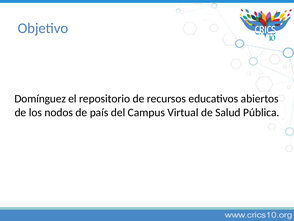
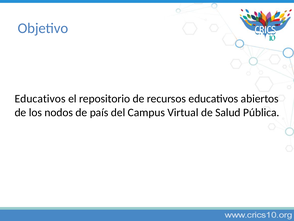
Domínguez at (40, 99): Domínguez -> Educativos
